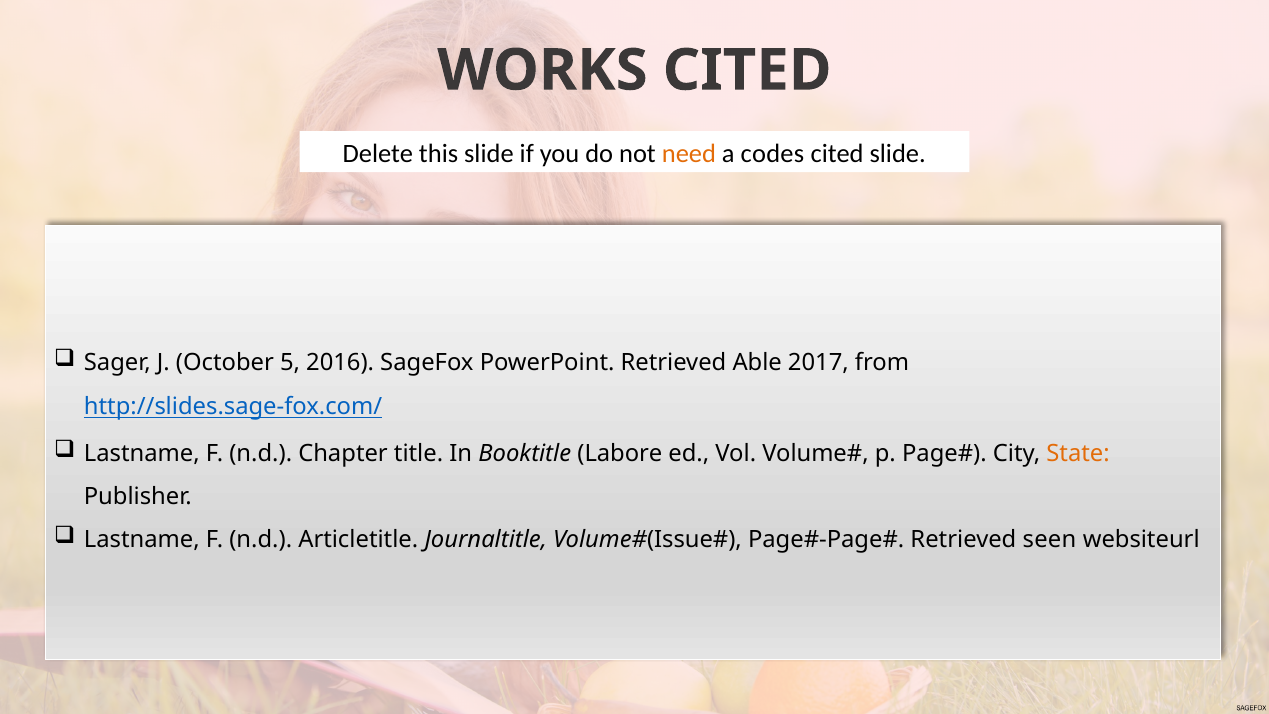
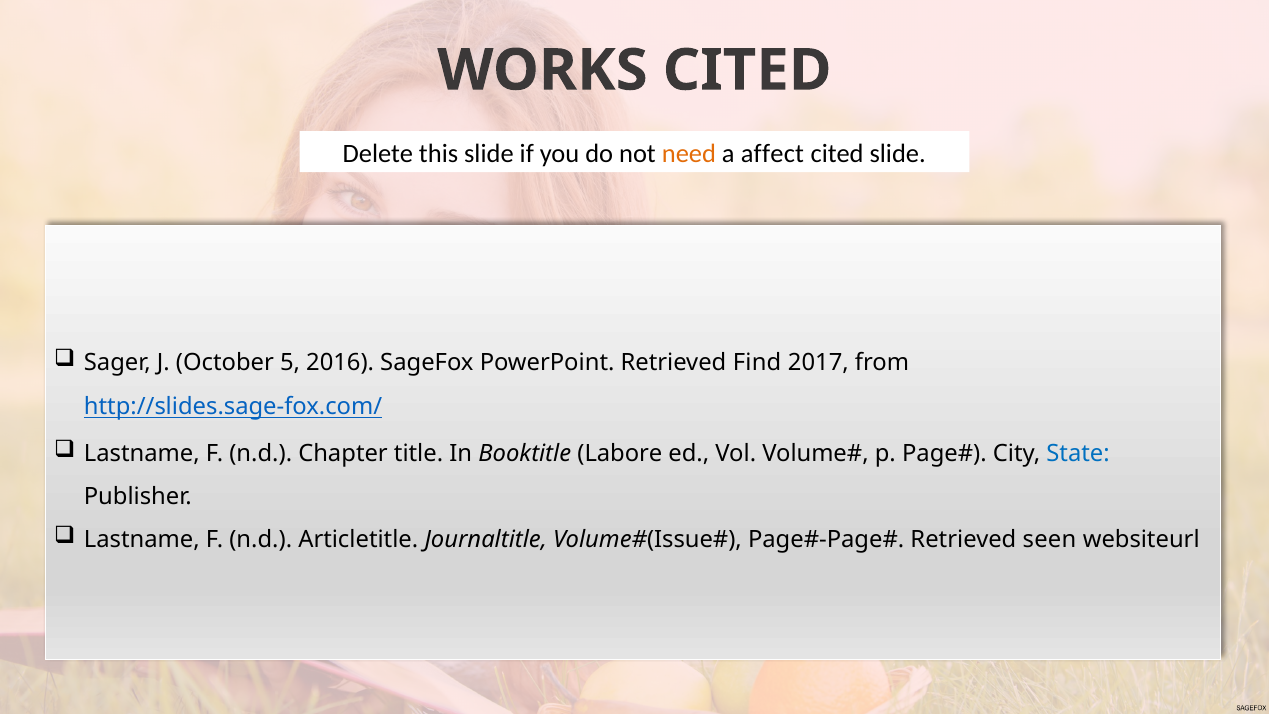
codes: codes -> affect
Able: Able -> Find
State colour: orange -> blue
